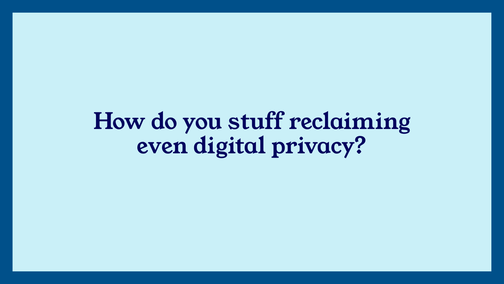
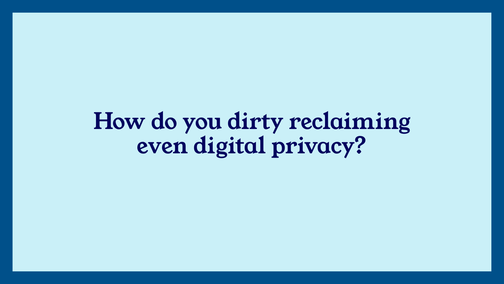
stuff: stuff -> dirty
